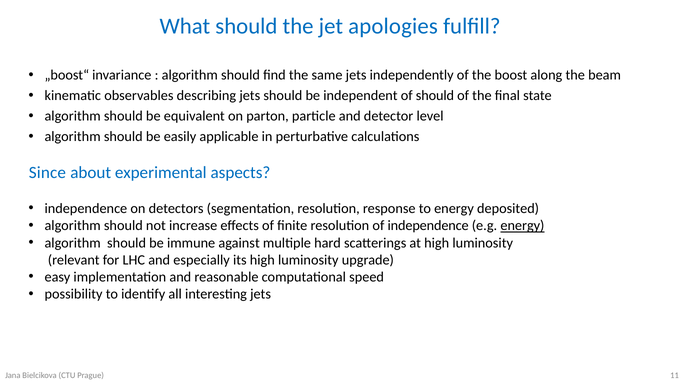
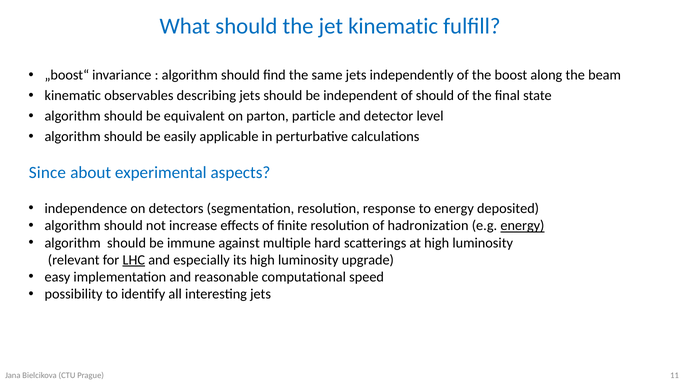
jet apologies: apologies -> kinematic
of independence: independence -> hadronization
LHC underline: none -> present
